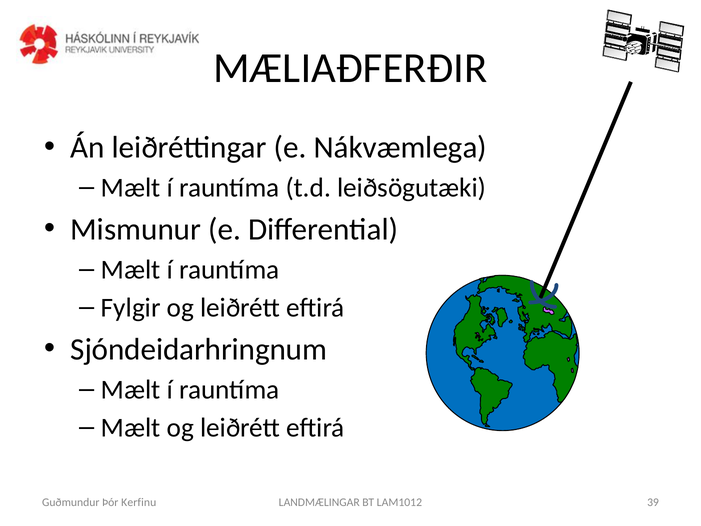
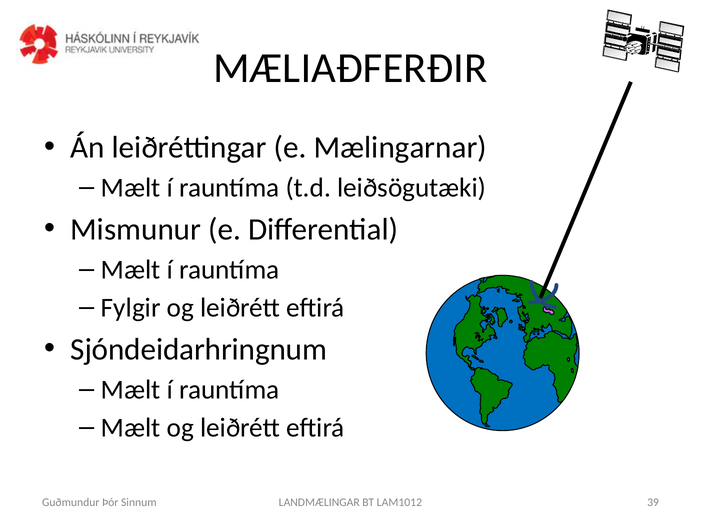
Nákvæmlega: Nákvæmlega -> Mælingarnar
Kerfinu: Kerfinu -> Sinnum
